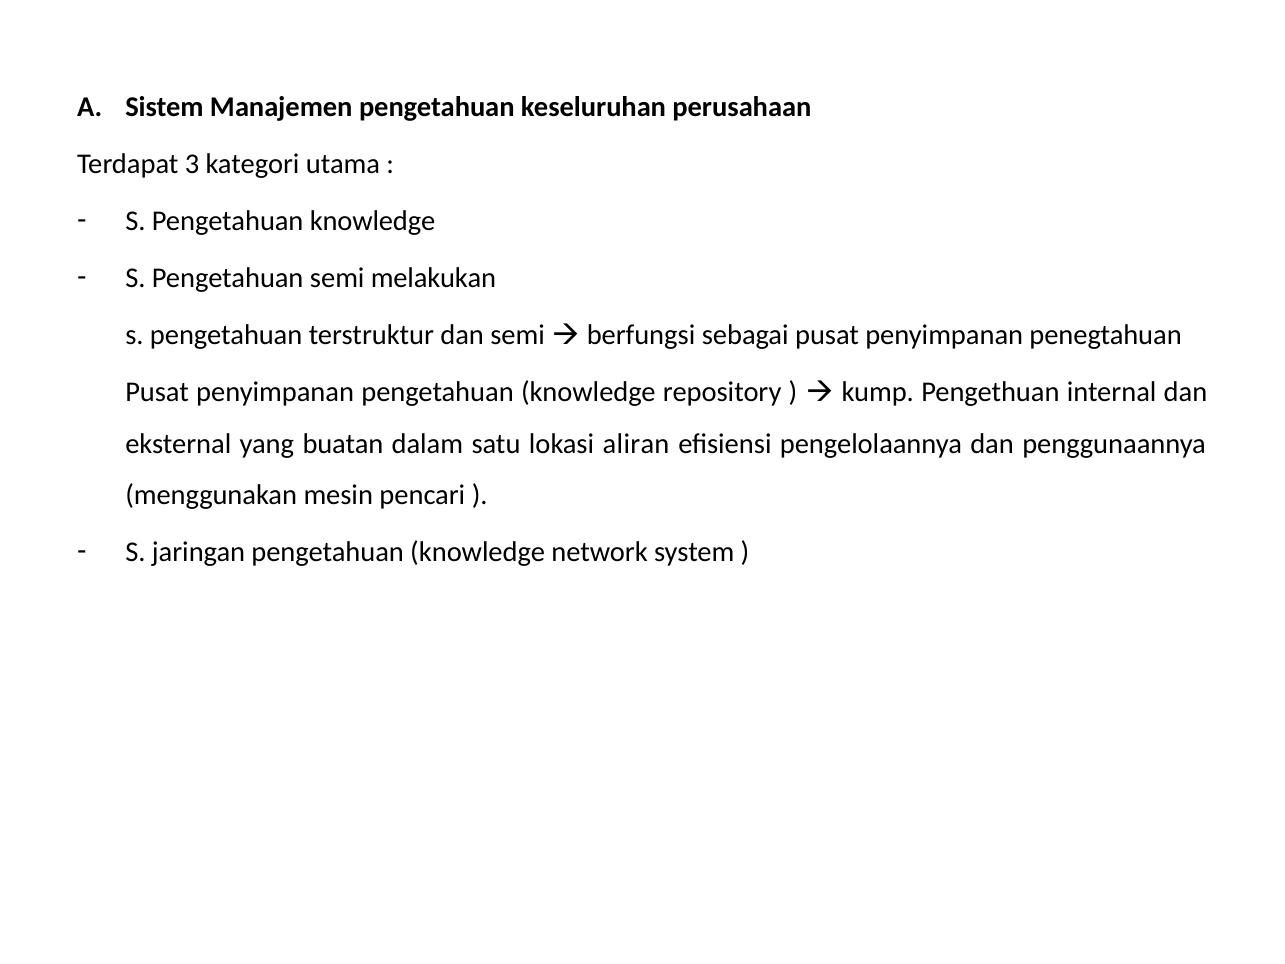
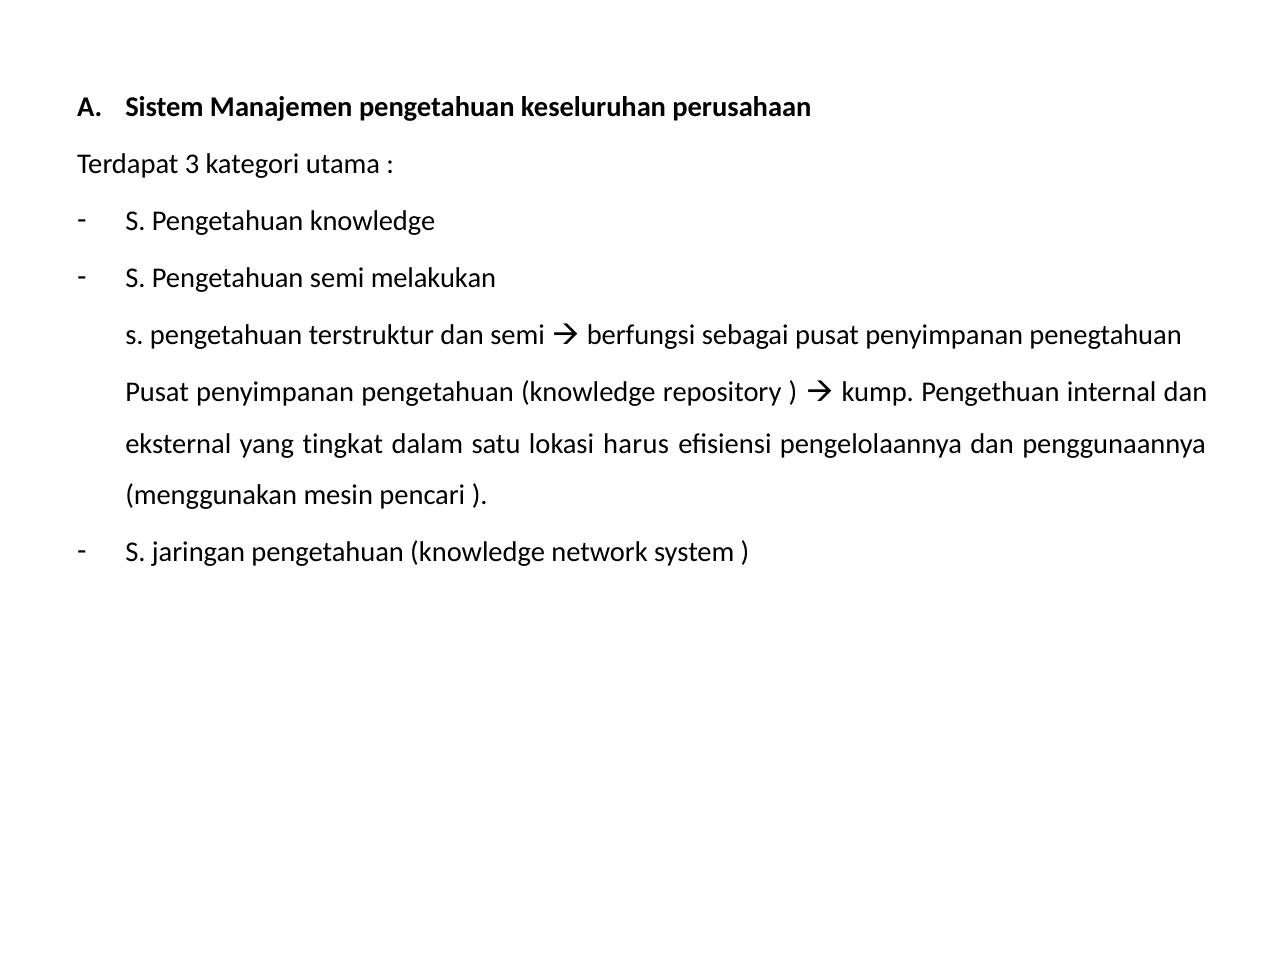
buatan: buatan -> tingkat
aliran: aliran -> harus
